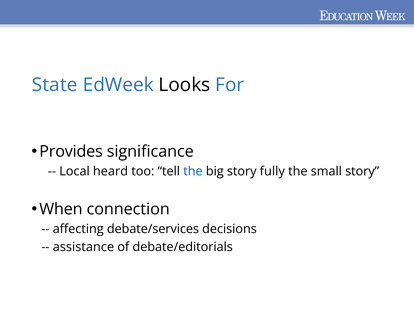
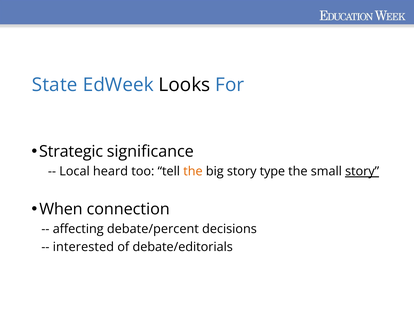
Provides: Provides -> Strategic
the at (193, 172) colour: blue -> orange
fully: fully -> type
story at (362, 172) underline: none -> present
debate/services: debate/services -> debate/percent
assistance: assistance -> interested
